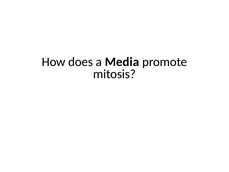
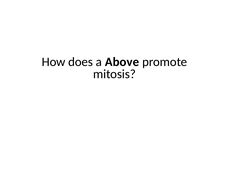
Media: Media -> Above
